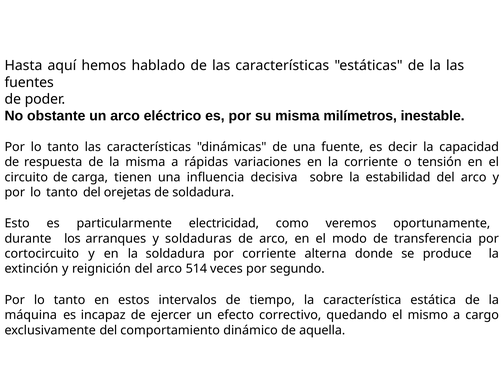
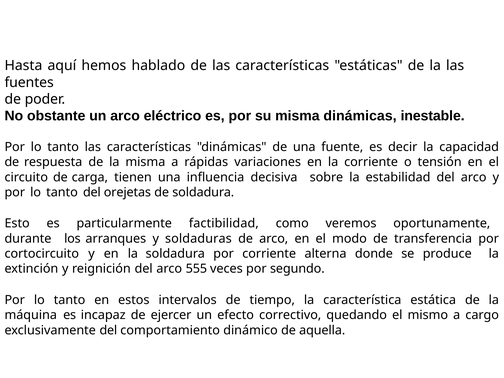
misma milímetros: milímetros -> dinámicas
electricidad: electricidad -> factibilidad
514: 514 -> 555
